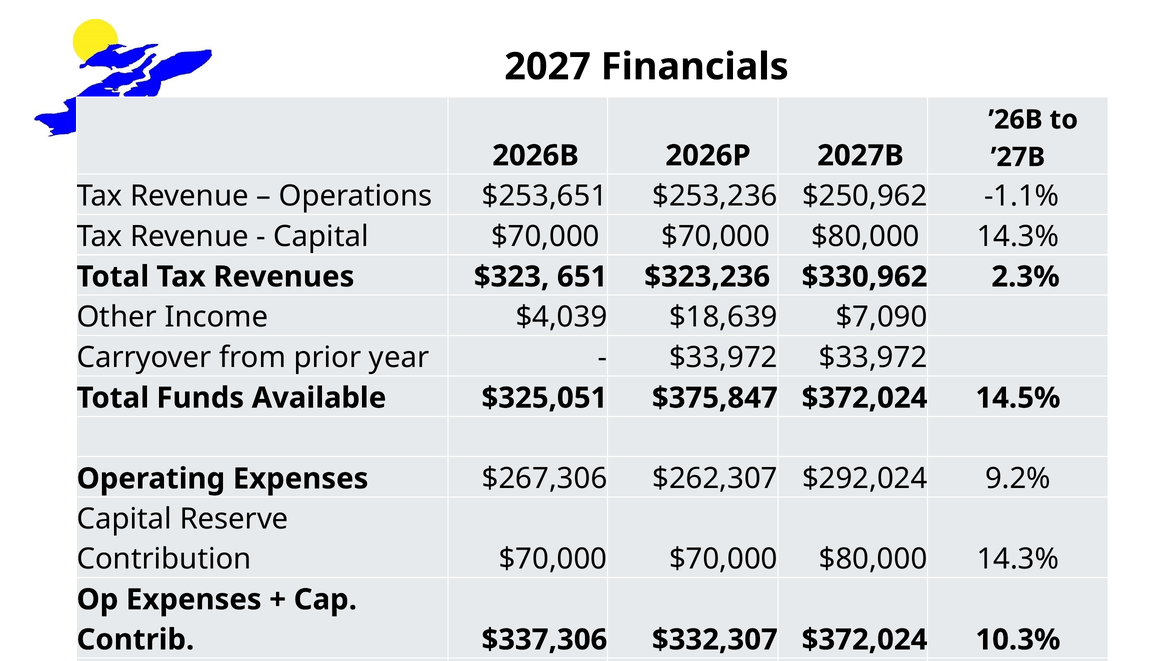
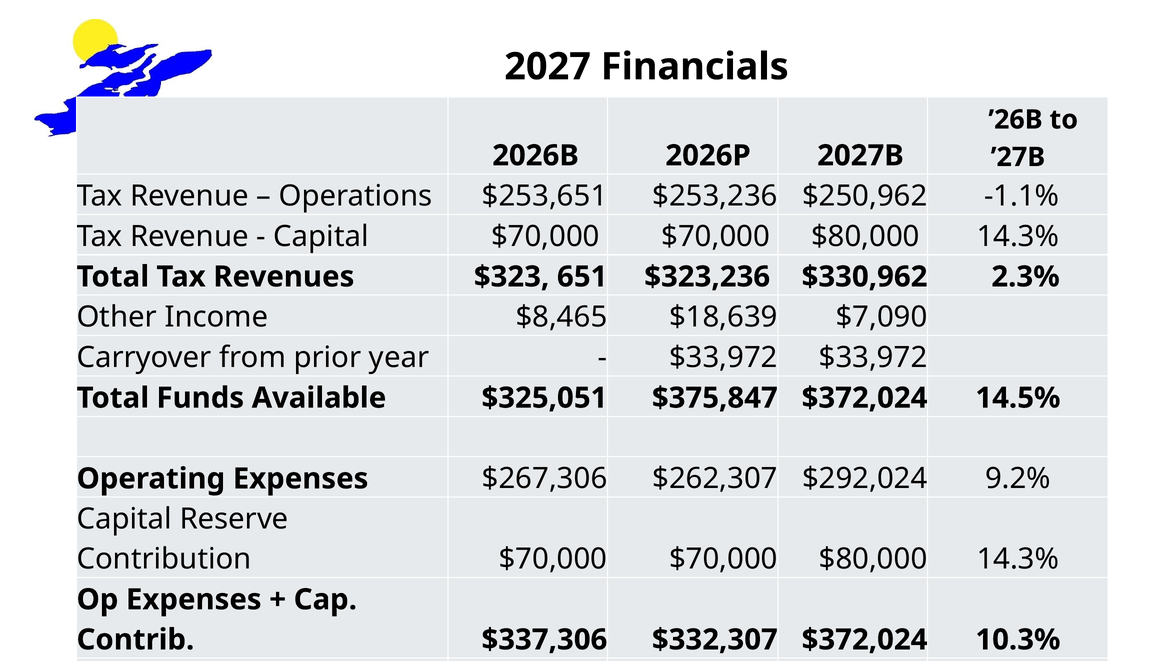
$4,039: $4,039 -> $8,465
